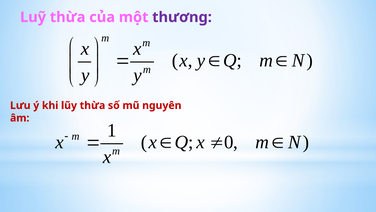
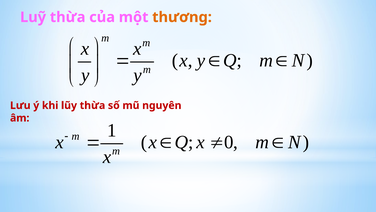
thương colour: purple -> orange
